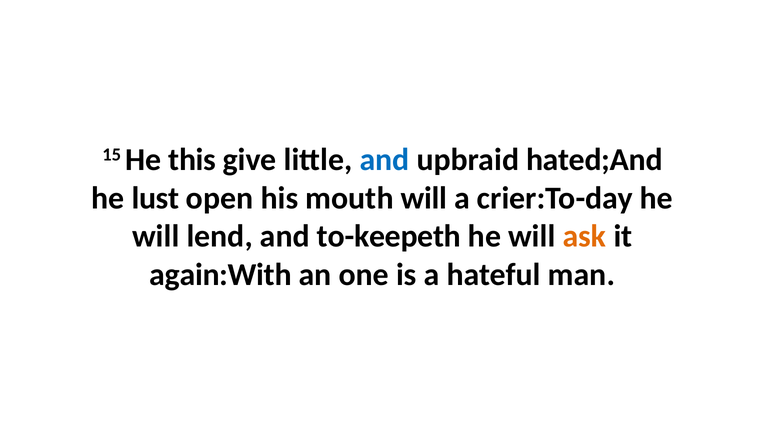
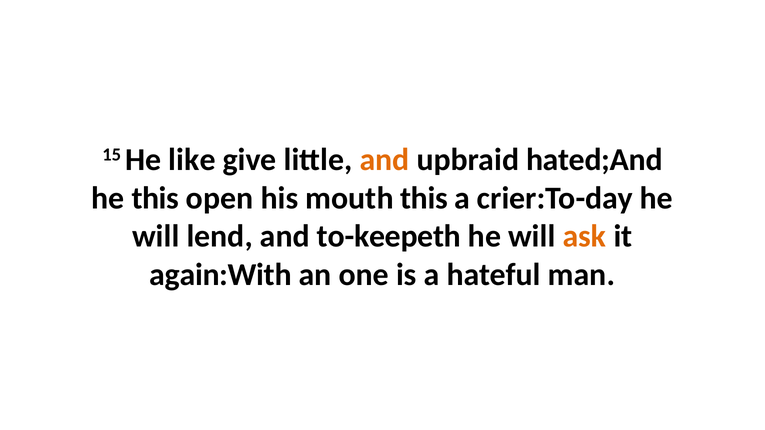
this: this -> like
and at (384, 160) colour: blue -> orange
he lust: lust -> this
mouth will: will -> this
